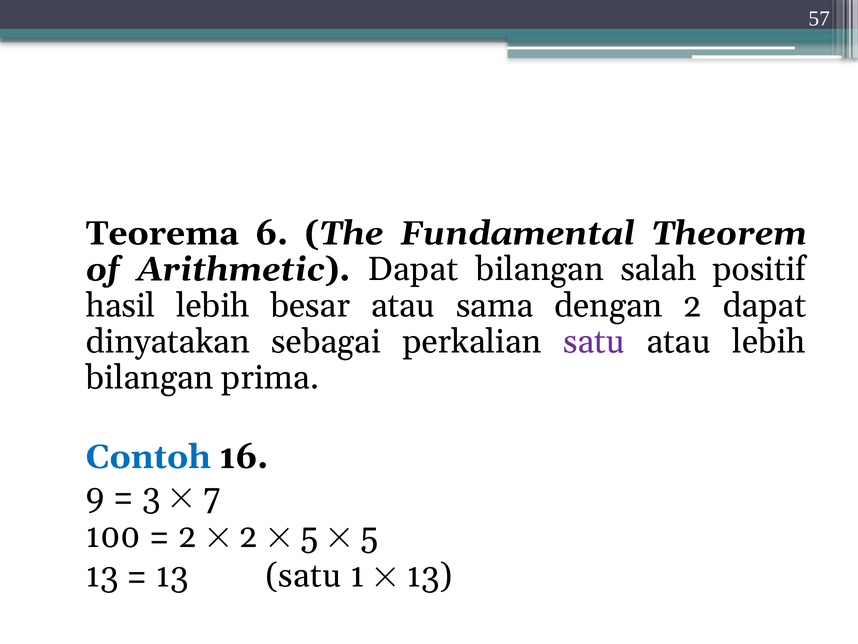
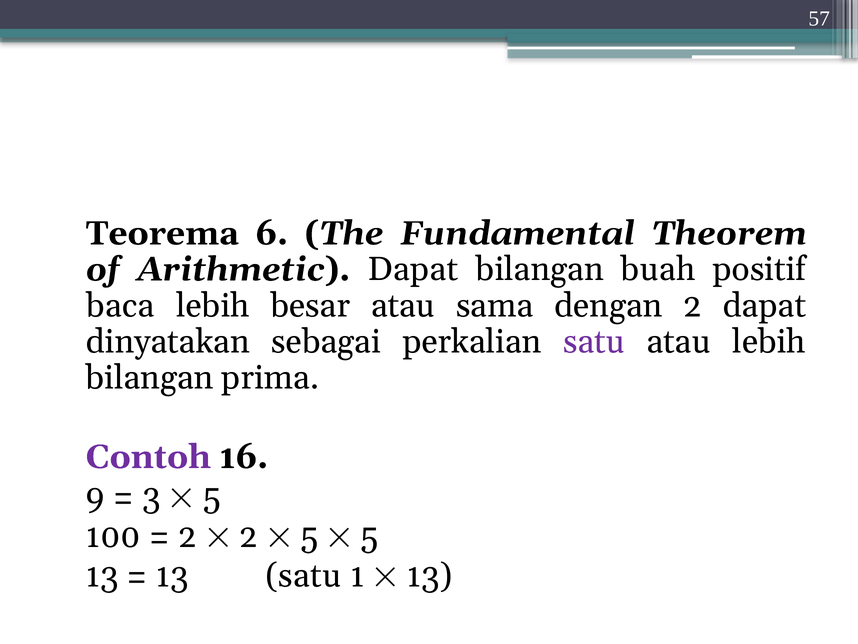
salah: salah -> buah
hasil: hasil -> baca
Contoh colour: blue -> purple
7 at (212, 496): 7 -> 5
